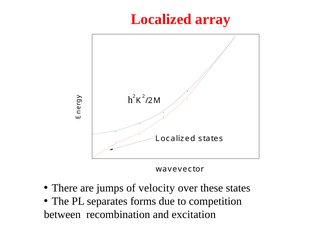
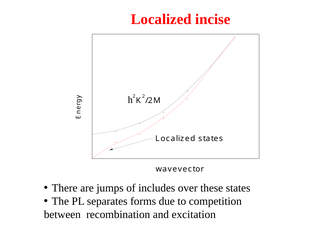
array: array -> incise
velocity: velocity -> includes
